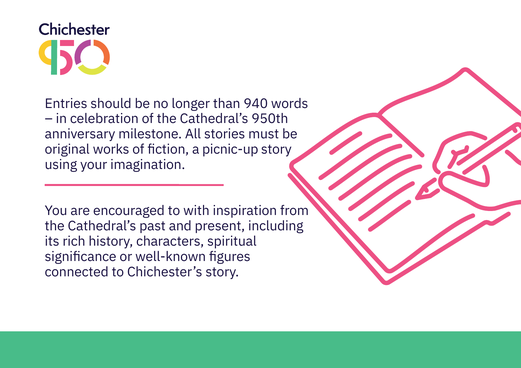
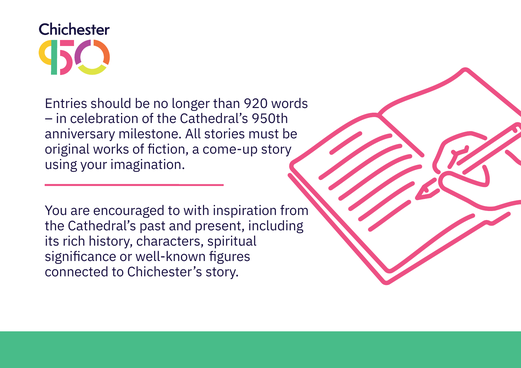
940: 940 -> 920
picnic-up: picnic-up -> come-up
